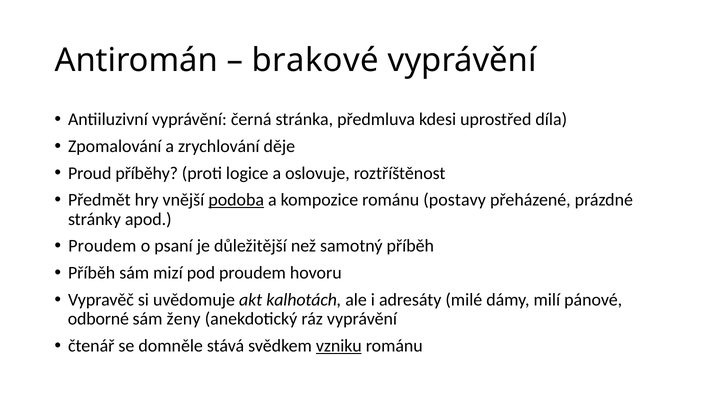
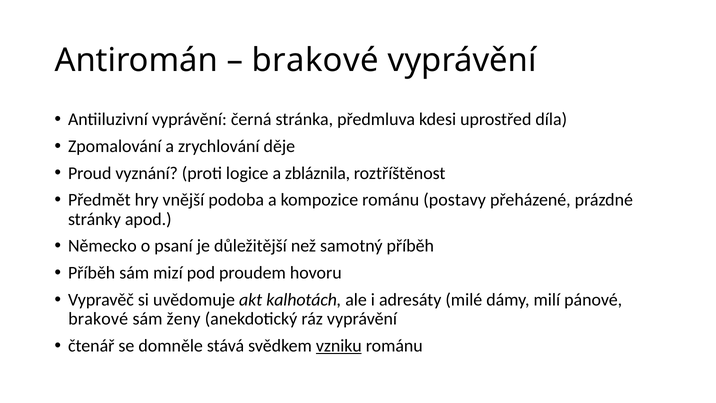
příběhy: příběhy -> vyznání
oslovuje: oslovuje -> zbláznila
podoba underline: present -> none
Proudem at (102, 246): Proudem -> Německo
odborné at (98, 319): odborné -> brakové
